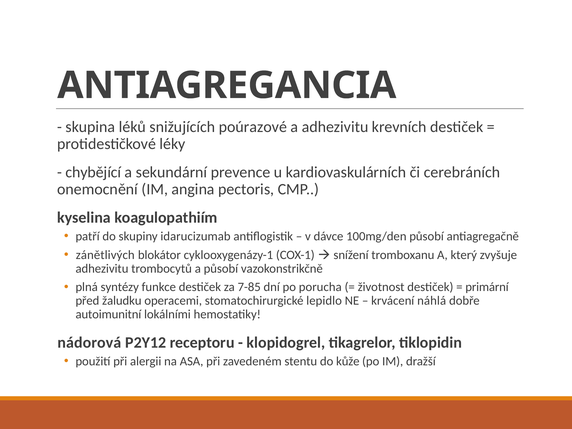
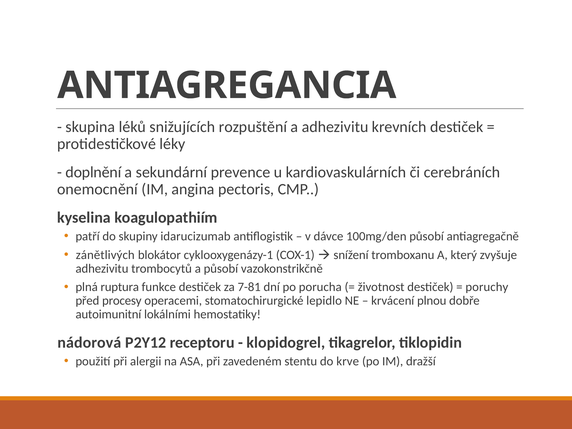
poúrazové: poúrazové -> rozpuštění
chybějící: chybějící -> doplnění
syntézy: syntézy -> ruptura
7-85: 7-85 -> 7-81
primární: primární -> poruchy
žaludku: žaludku -> procesy
náhlá: náhlá -> plnou
kůže: kůže -> krve
